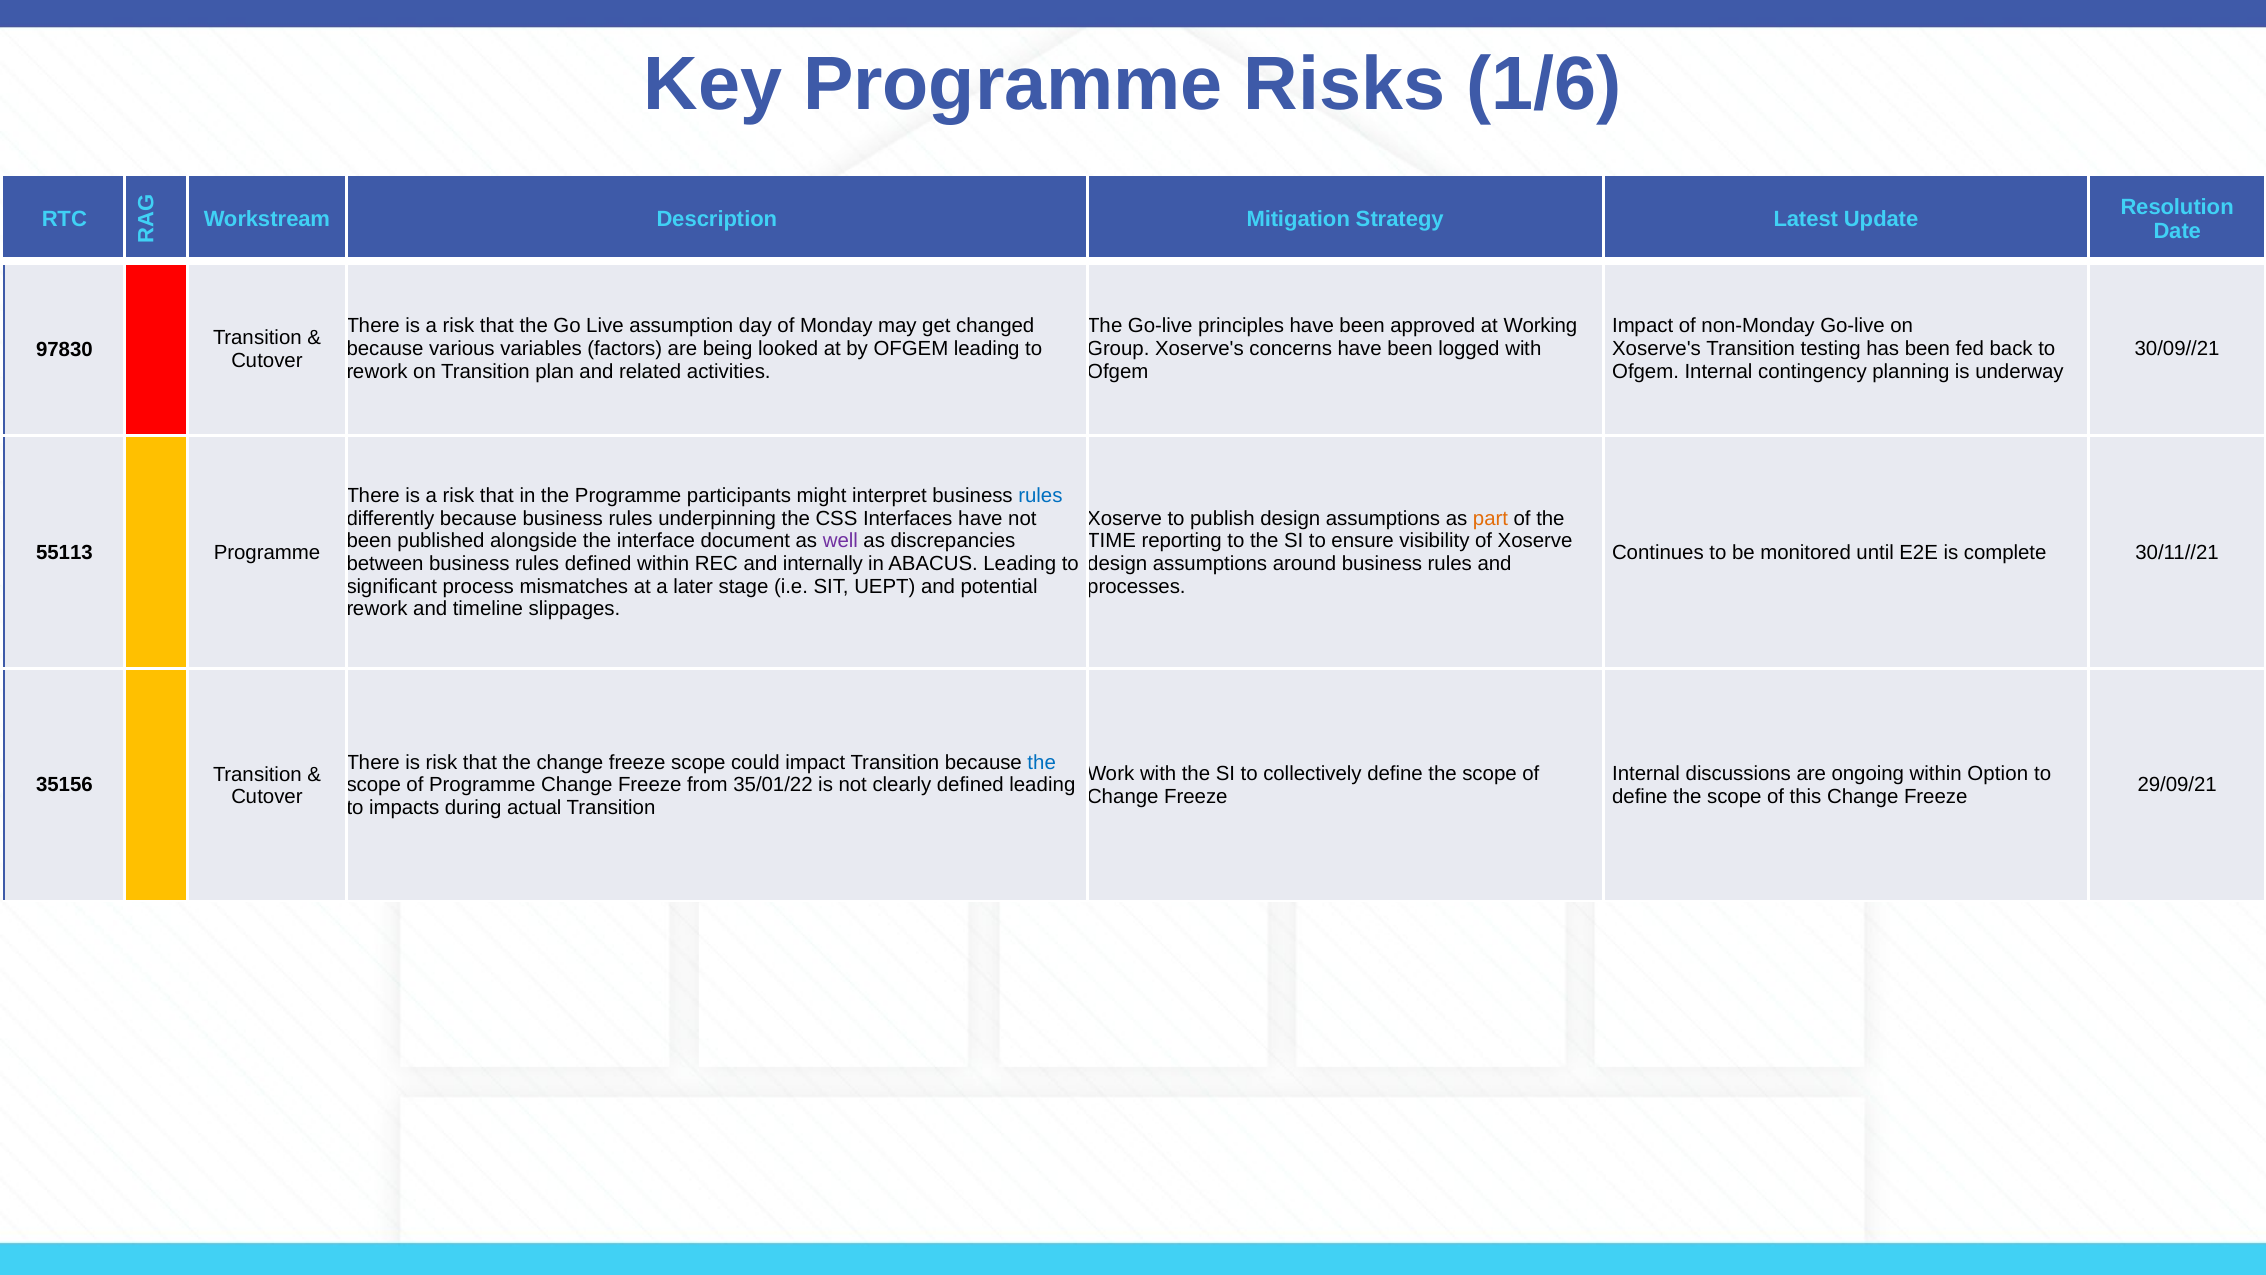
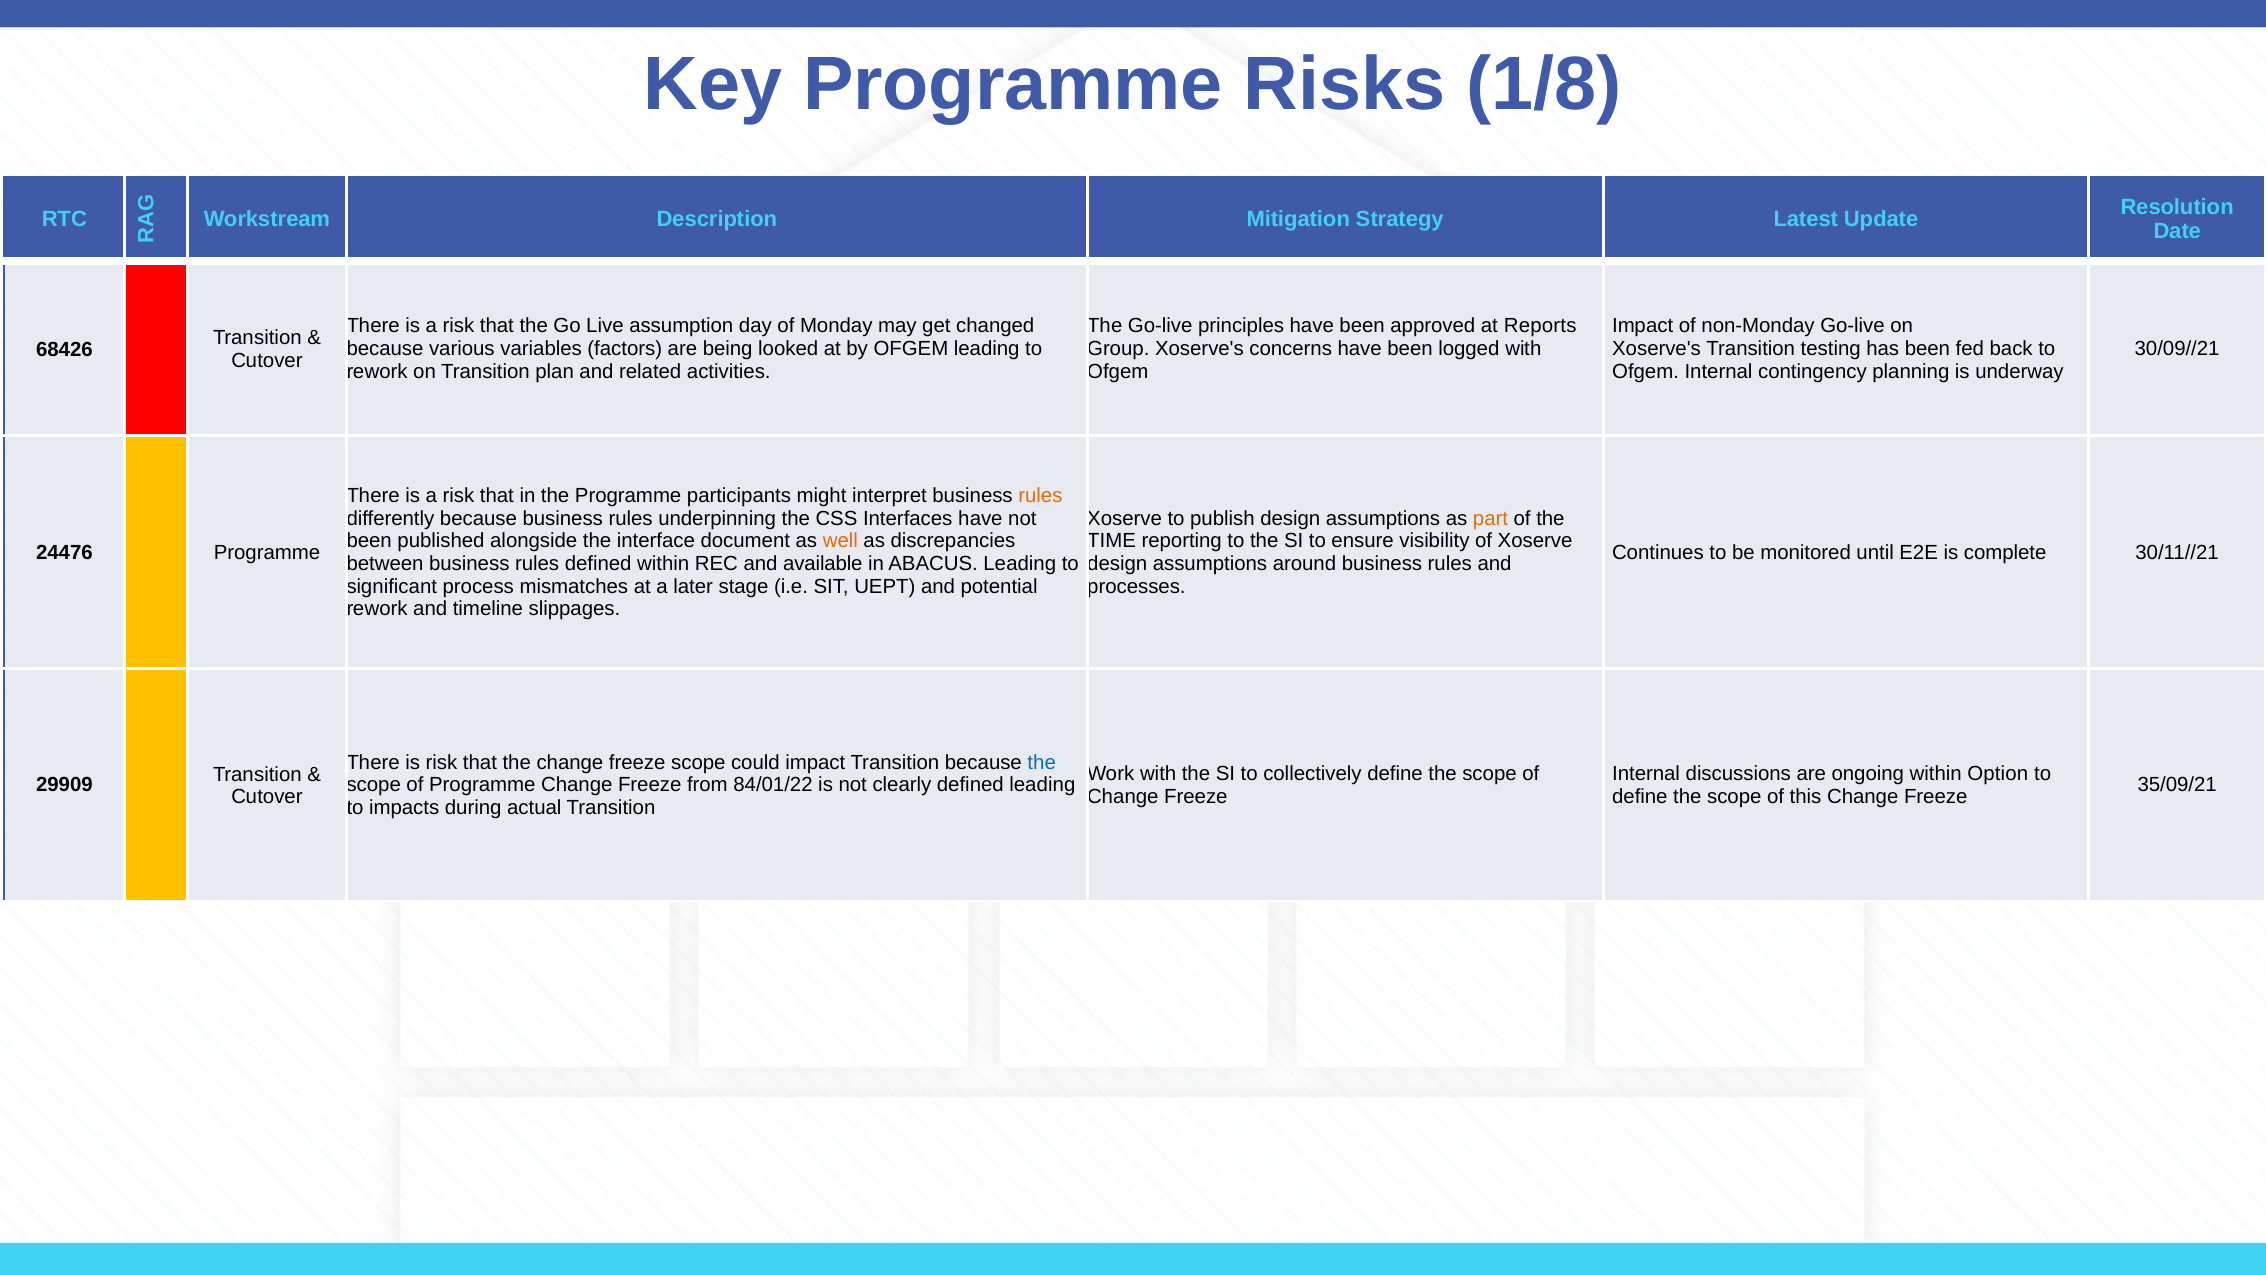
1/6: 1/6 -> 1/8
Working: Working -> Reports
97830: 97830 -> 68426
rules at (1040, 496) colour: blue -> orange
well colour: purple -> orange
55113: 55113 -> 24476
internally: internally -> available
35156: 35156 -> 29909
35/01/22: 35/01/22 -> 84/01/22
29/09/21: 29/09/21 -> 35/09/21
